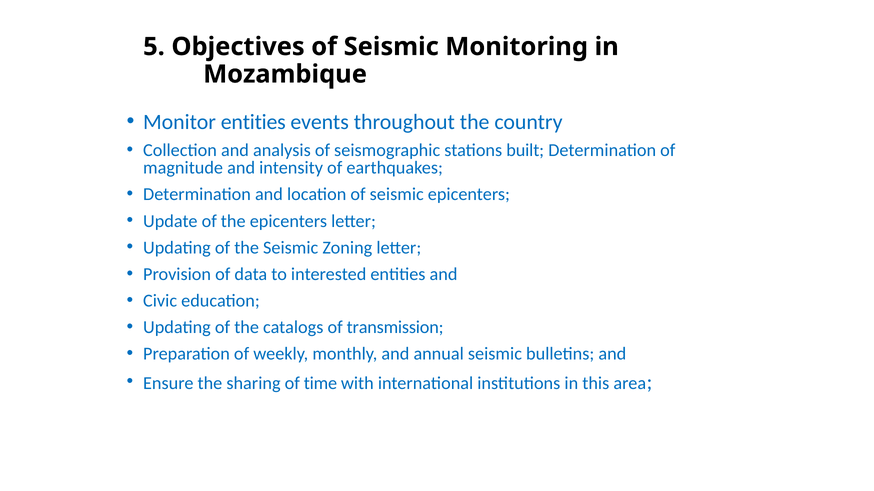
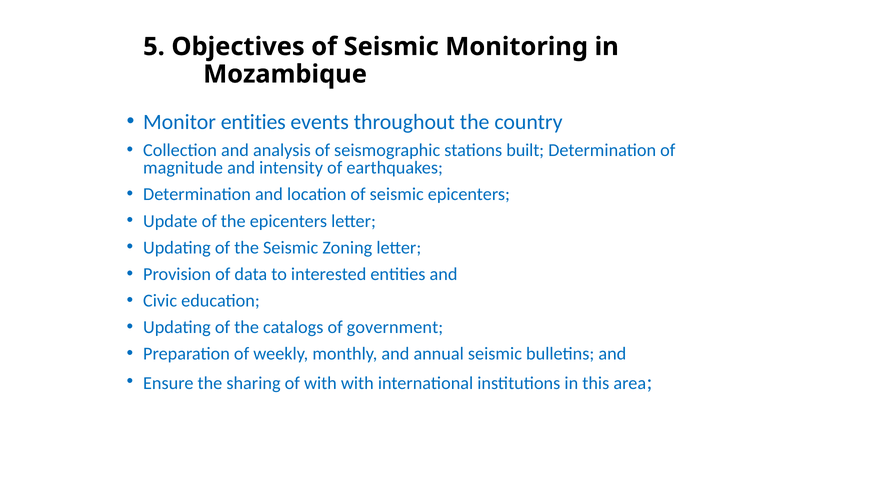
transmission: transmission -> government
of time: time -> with
